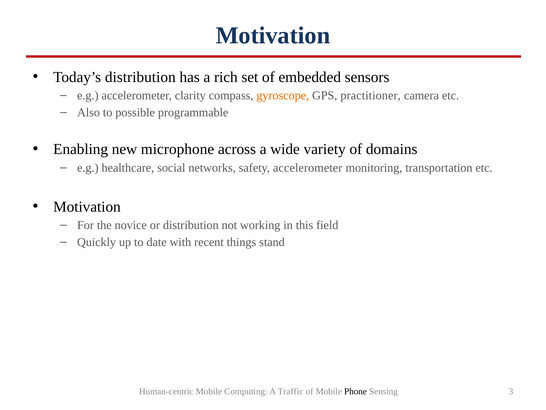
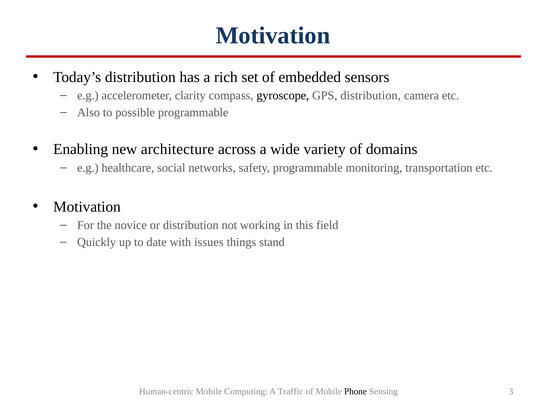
gyroscope colour: orange -> black
GPS practitioner: practitioner -> distribution
microphone: microphone -> architecture
safety accelerometer: accelerometer -> programmable
recent: recent -> issues
